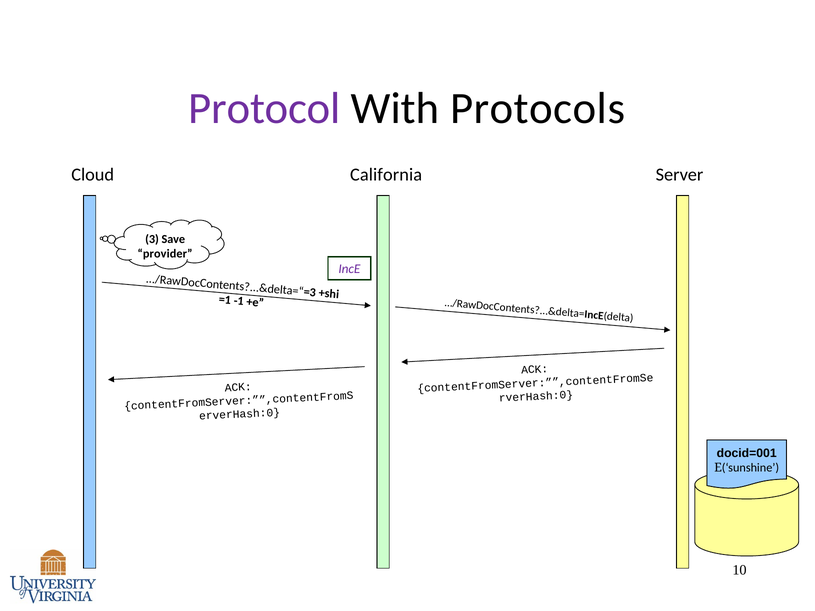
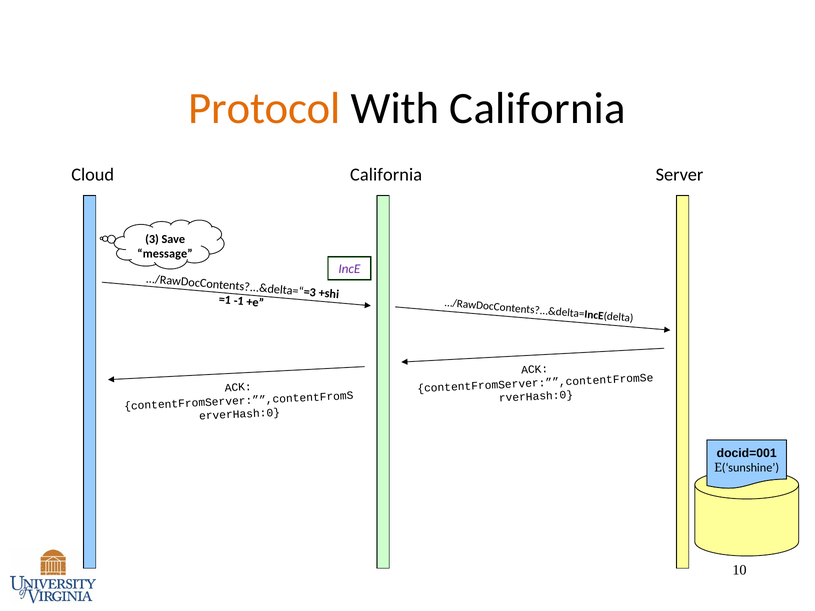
Protocol colour: purple -> orange
With Protocols: Protocols -> California
provider: provider -> message
